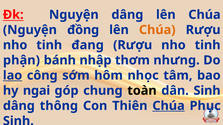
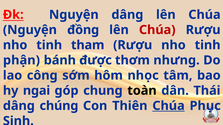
Chúa at (157, 30) colour: orange -> red
đang: đang -> tham
nhập: nhập -> được
lao underline: present -> none
dân Sinh: Sinh -> Thái
thông: thông -> chúng
